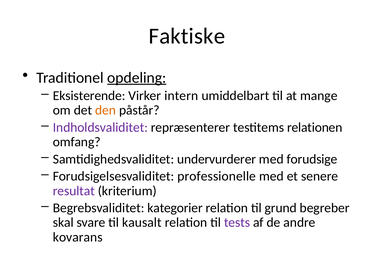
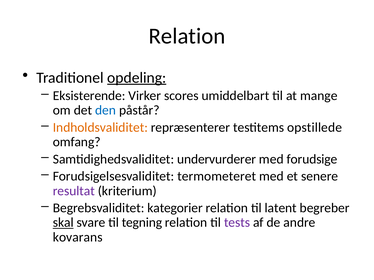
Faktiske at (187, 36): Faktiske -> Relation
intern: intern -> scores
den colour: orange -> blue
Indholdsvaliditet colour: purple -> orange
relationen: relationen -> opstillede
professionelle: professionelle -> termometeret
grund: grund -> latent
skal underline: none -> present
kausalt: kausalt -> tegning
